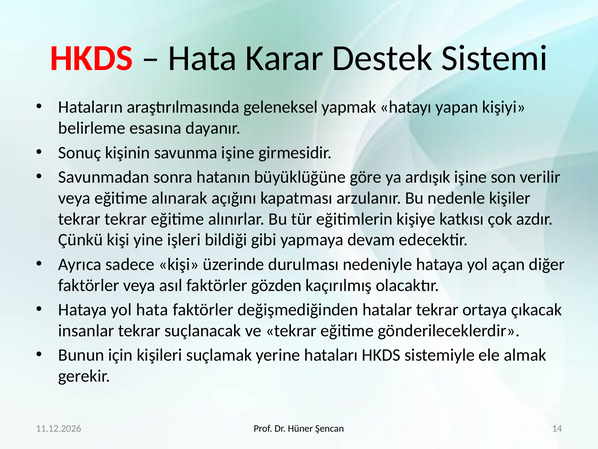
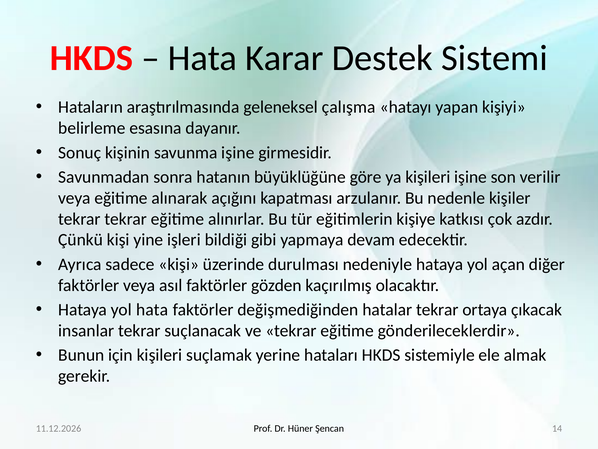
yapmak: yapmak -> çalışma
ya ardışık: ardışık -> kişileri
